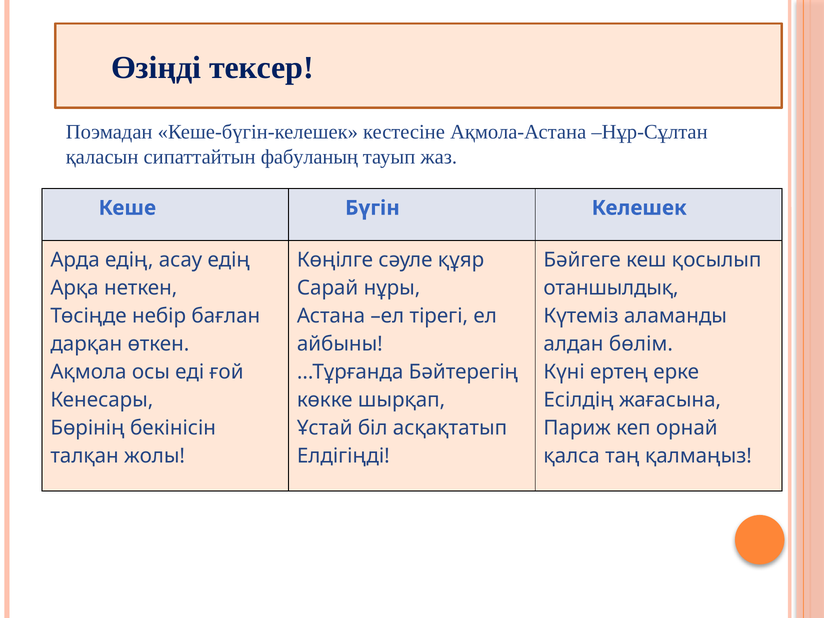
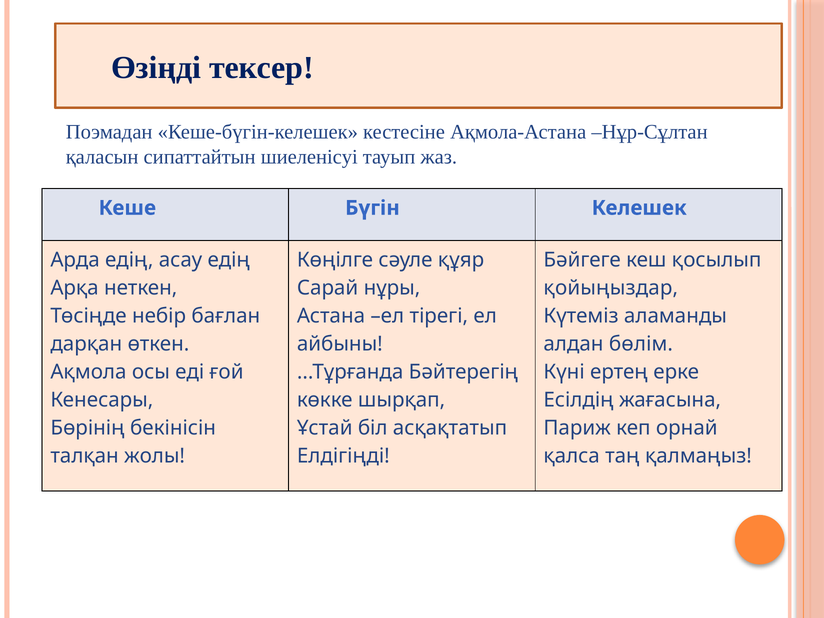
фабуланың: фабуланың -> шиеленісуі
отаншылдық: отаншылдық -> қойыңыздар
